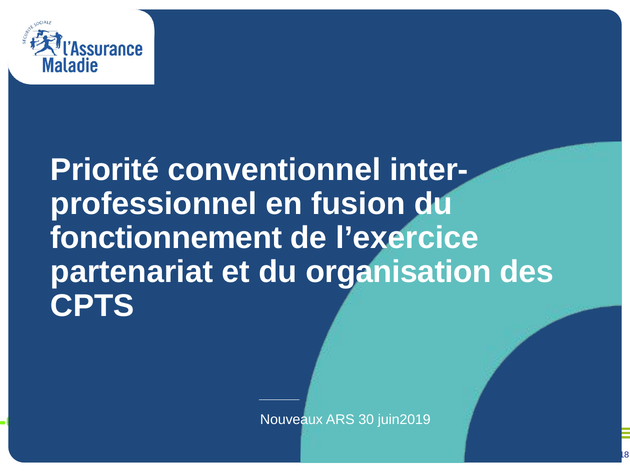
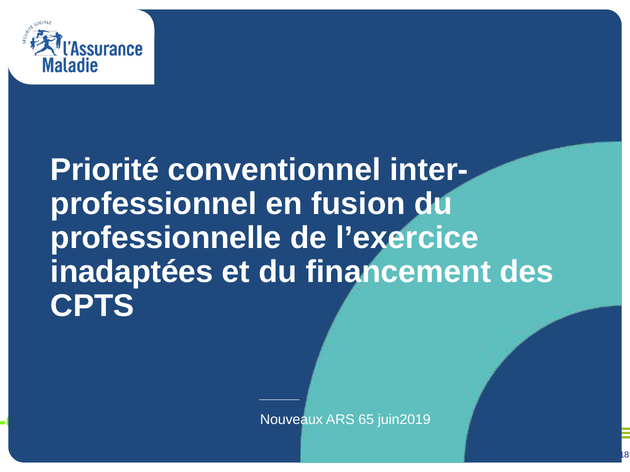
fonctionnement: fonctionnement -> professionnelle
partenariat: partenariat -> inadaptées
organisation: organisation -> financement
30: 30 -> 65
